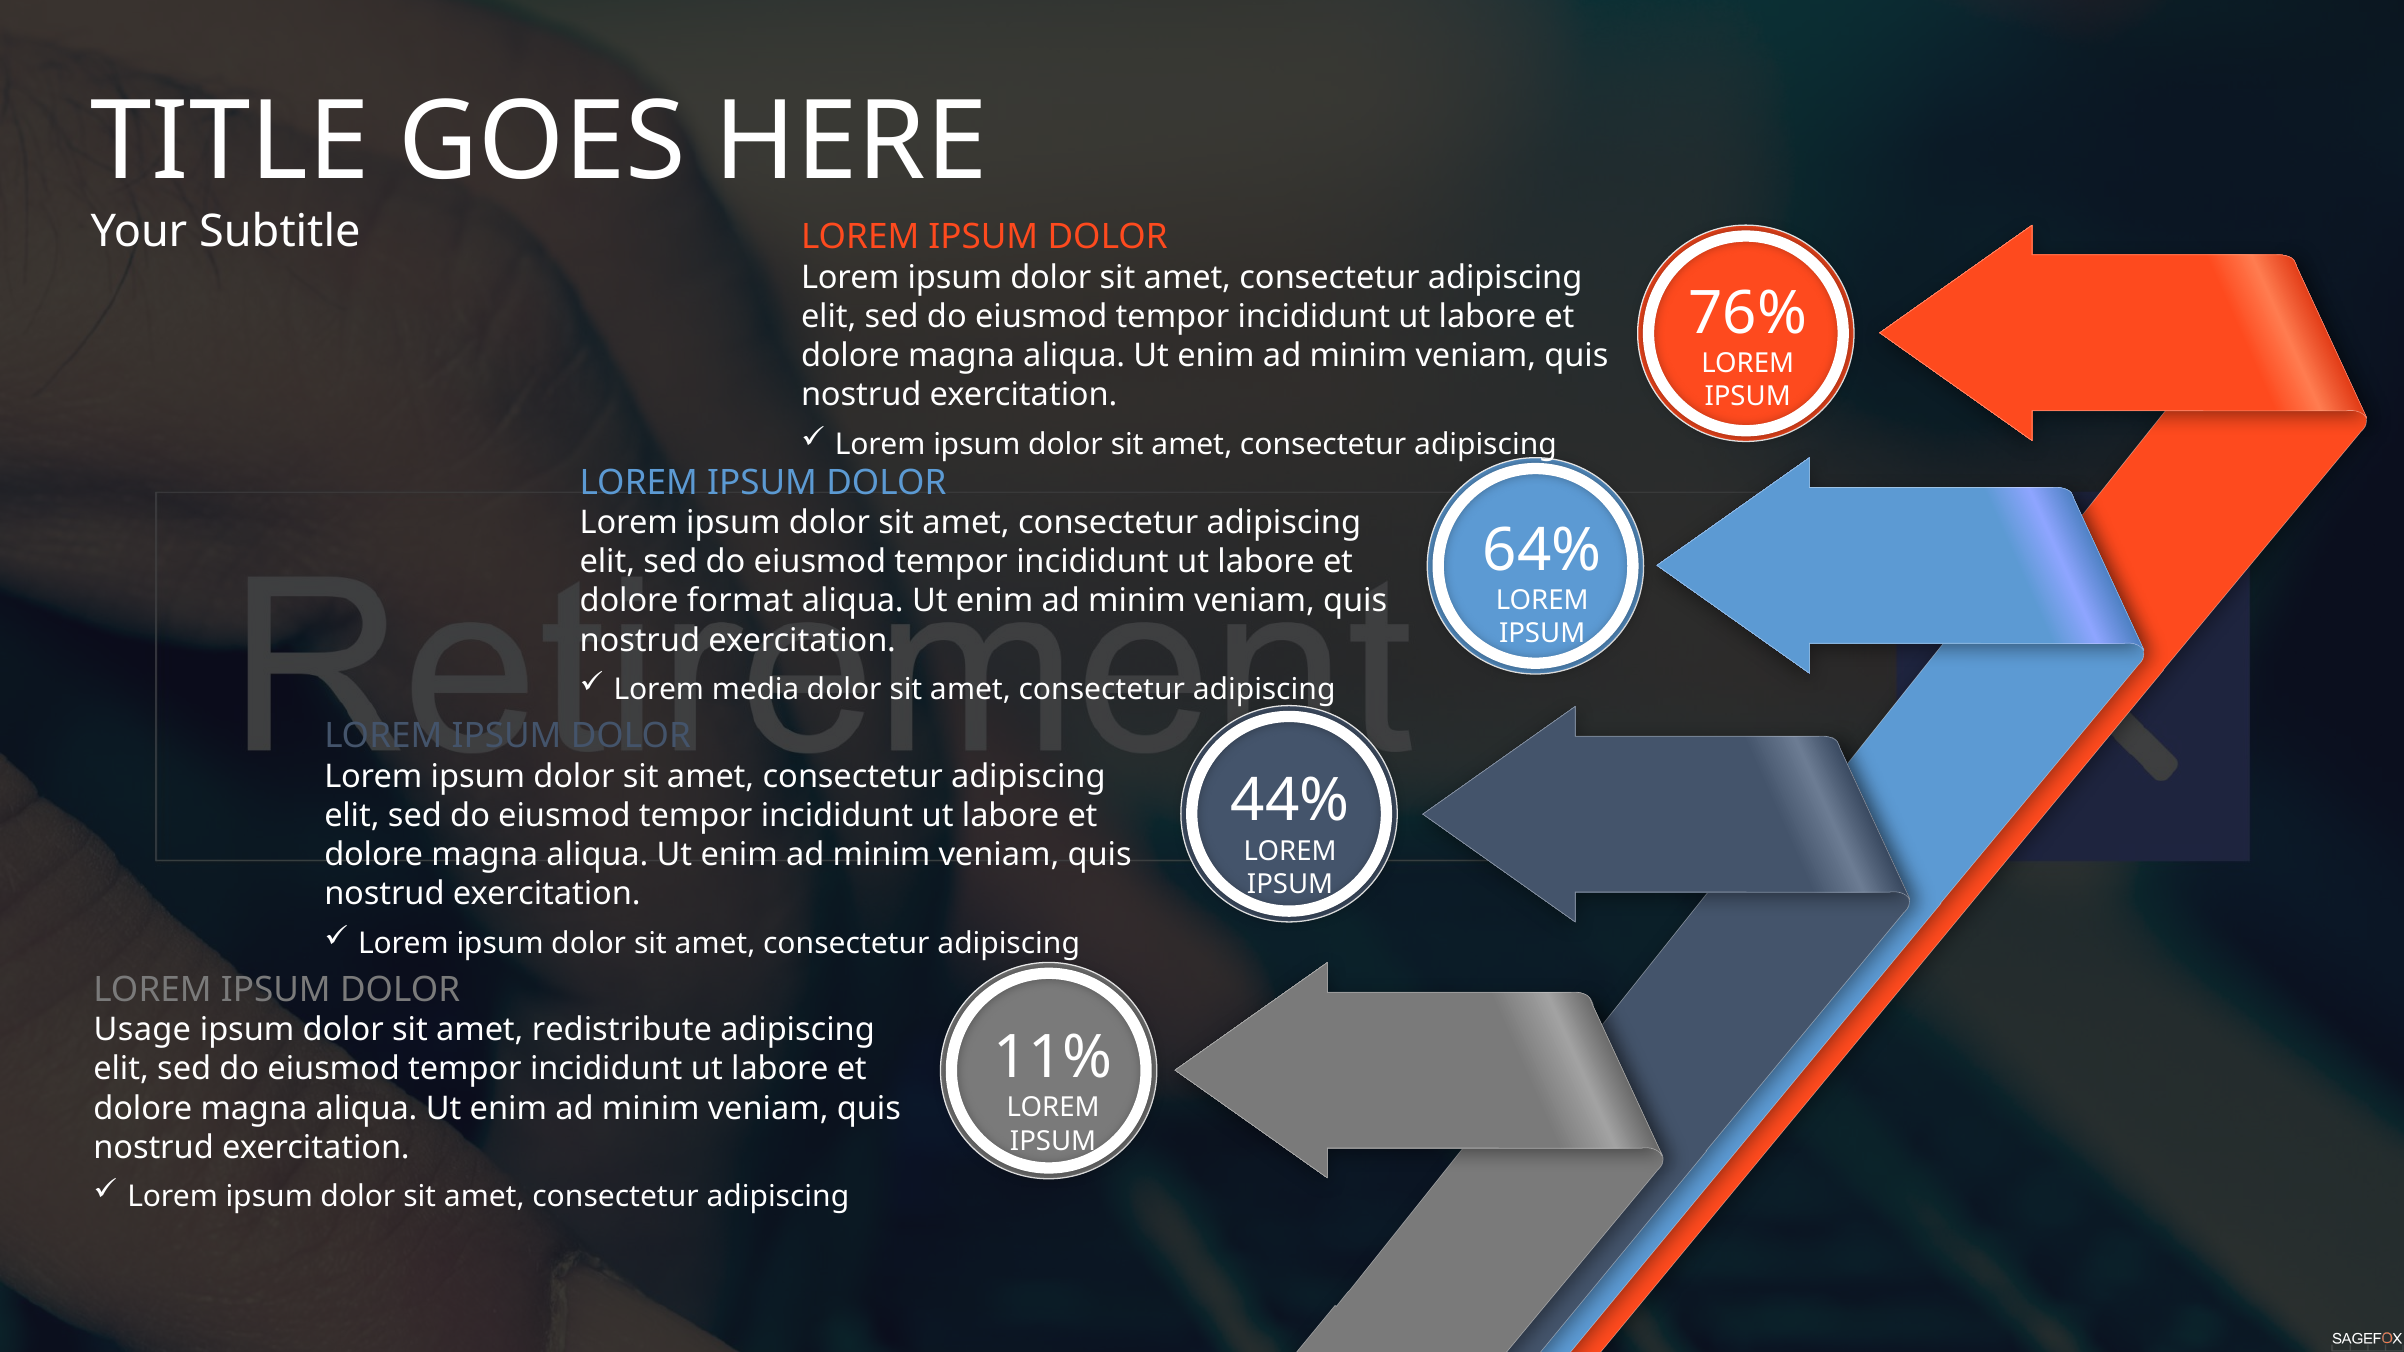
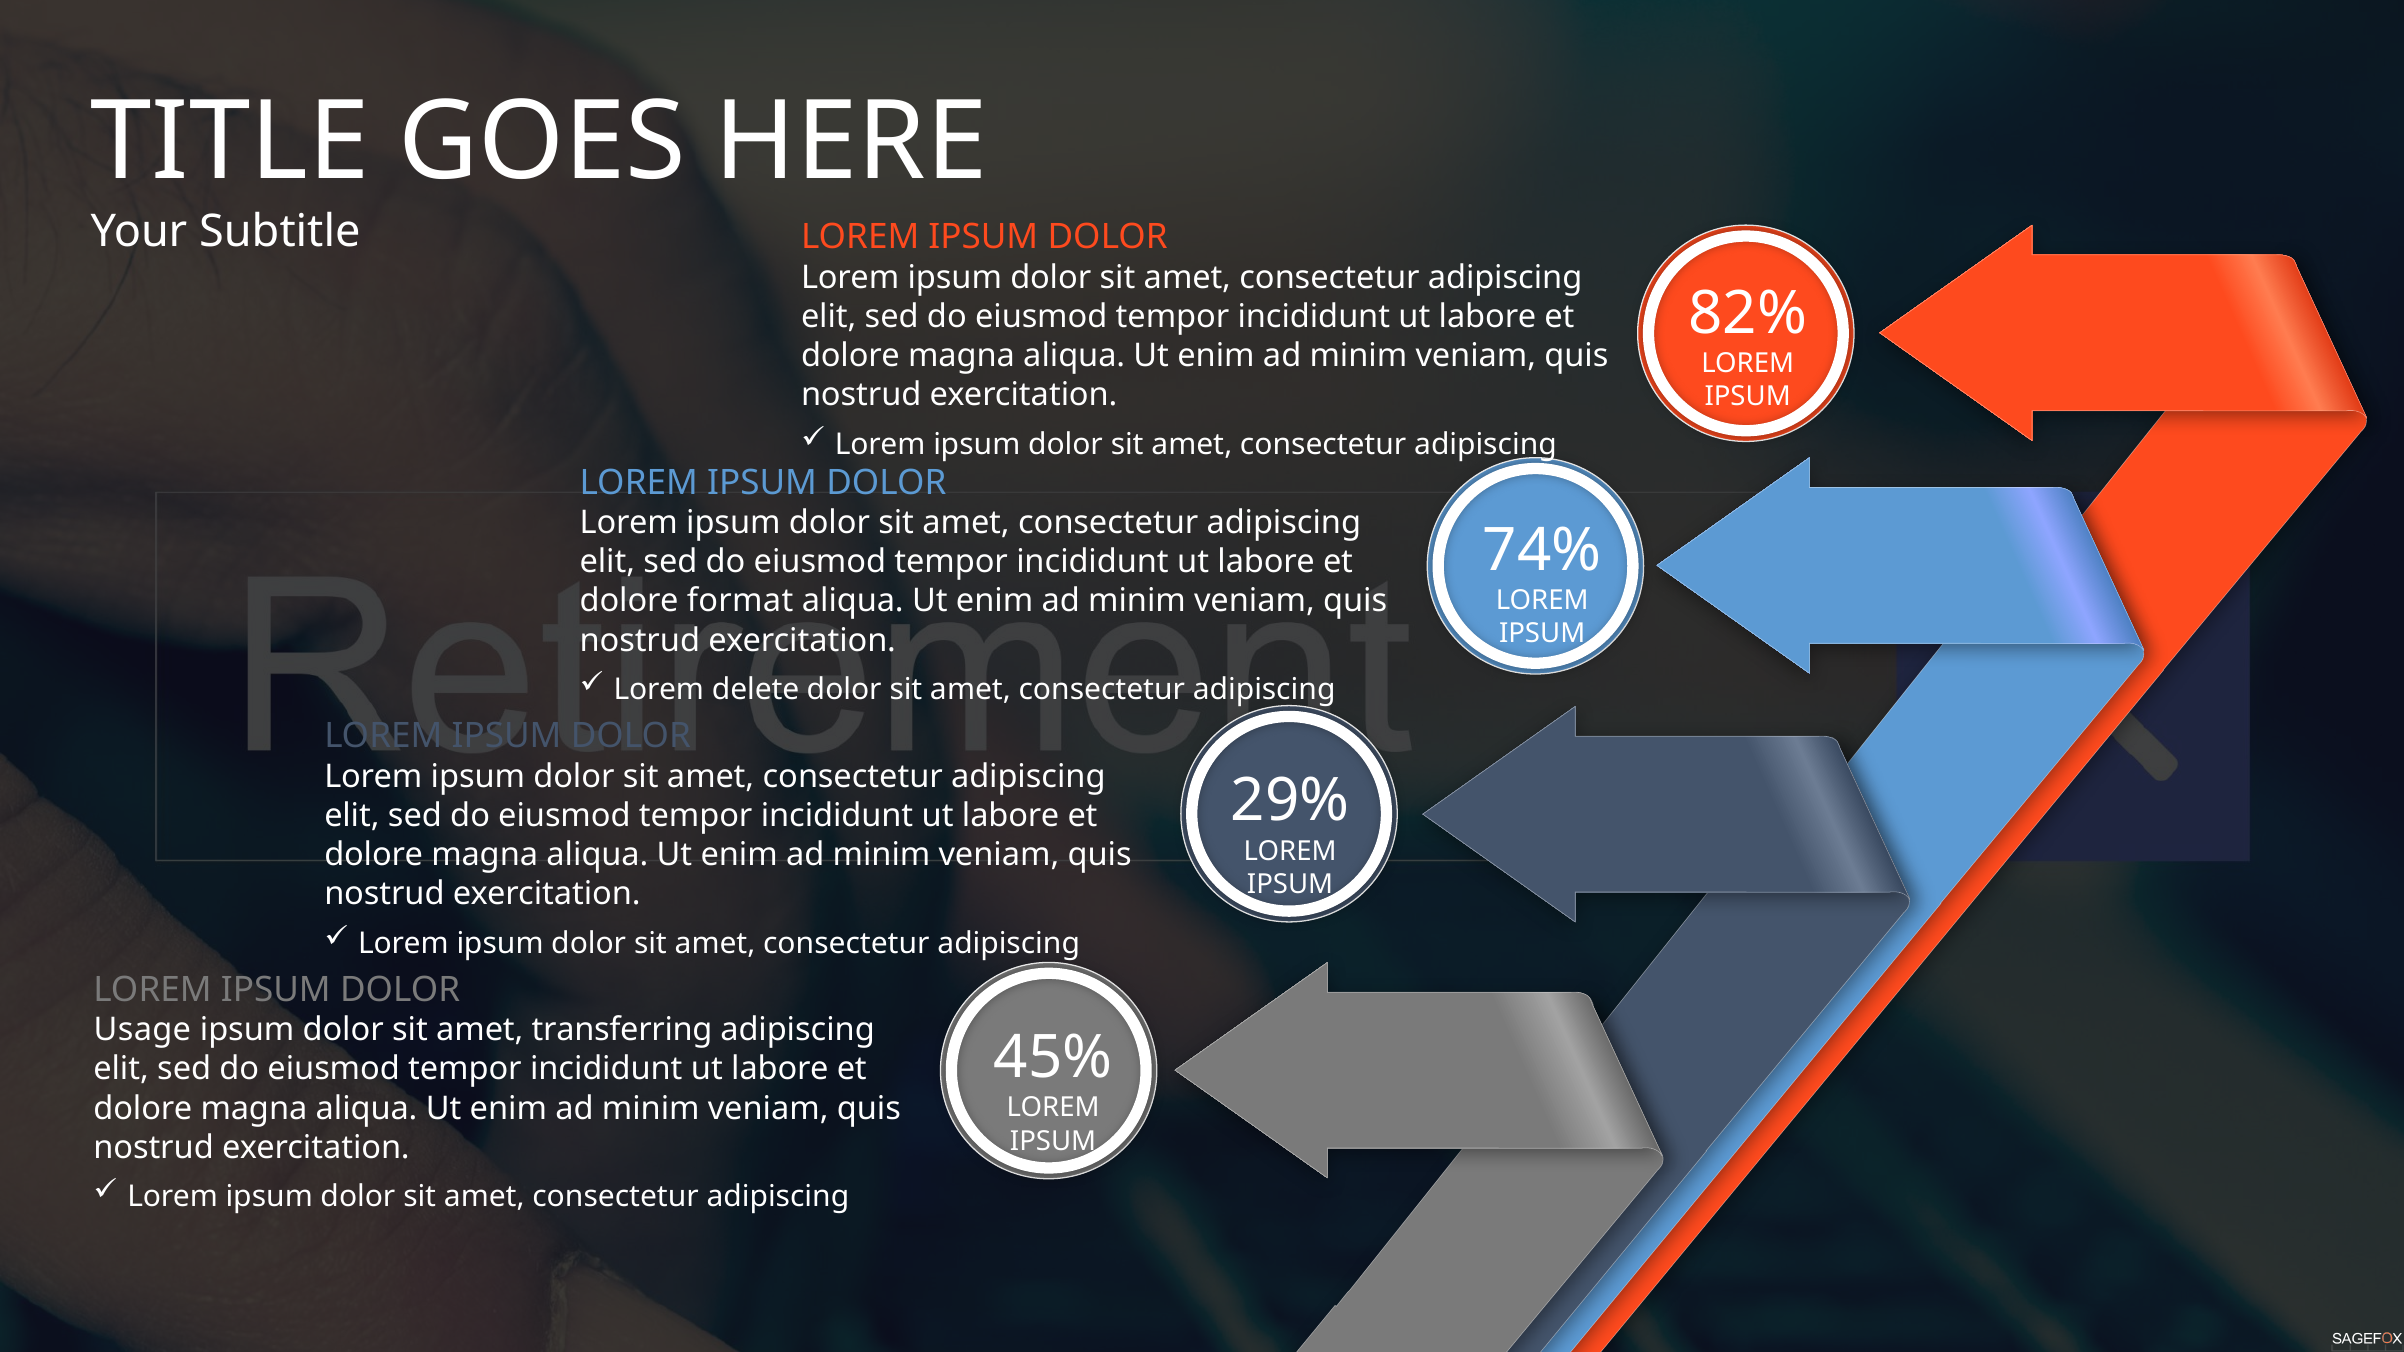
76%: 76% -> 82%
64%: 64% -> 74%
media: media -> delete
44%: 44% -> 29%
redistribute: redistribute -> transferring
11%: 11% -> 45%
